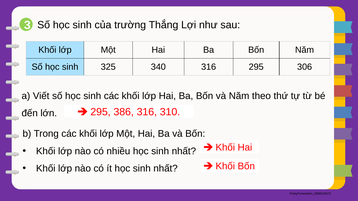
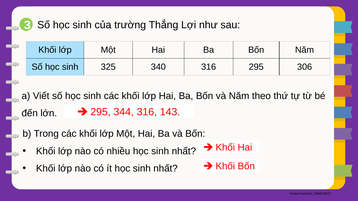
386: 386 -> 344
310: 310 -> 143
